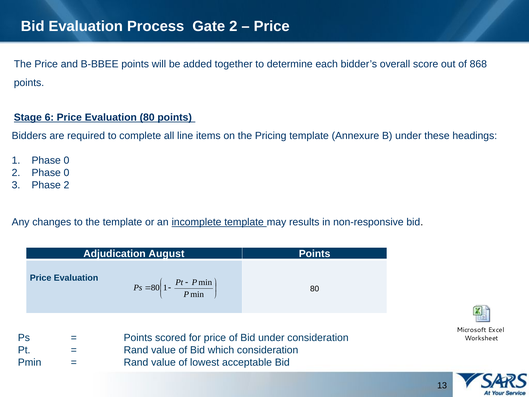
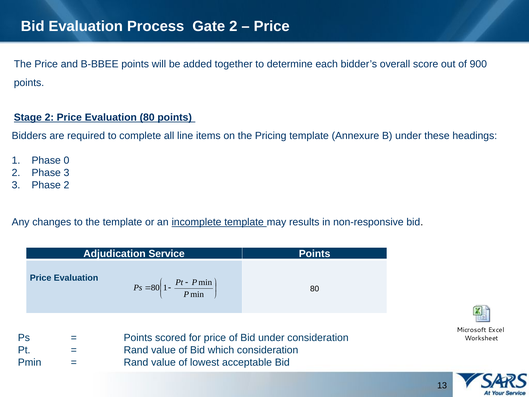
868: 868 -> 900
Stage 6: 6 -> 2
2 Phase 0: 0 -> 3
August: August -> Service
